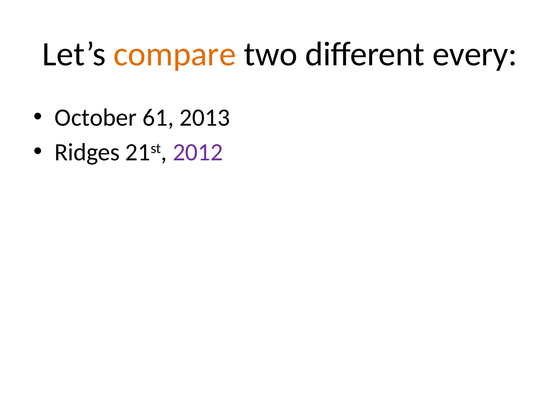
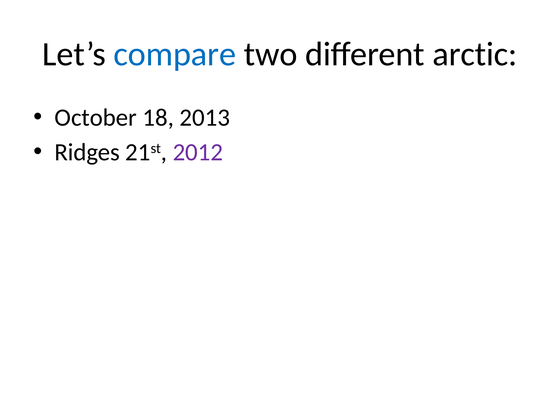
compare colour: orange -> blue
every: every -> arctic
61: 61 -> 18
